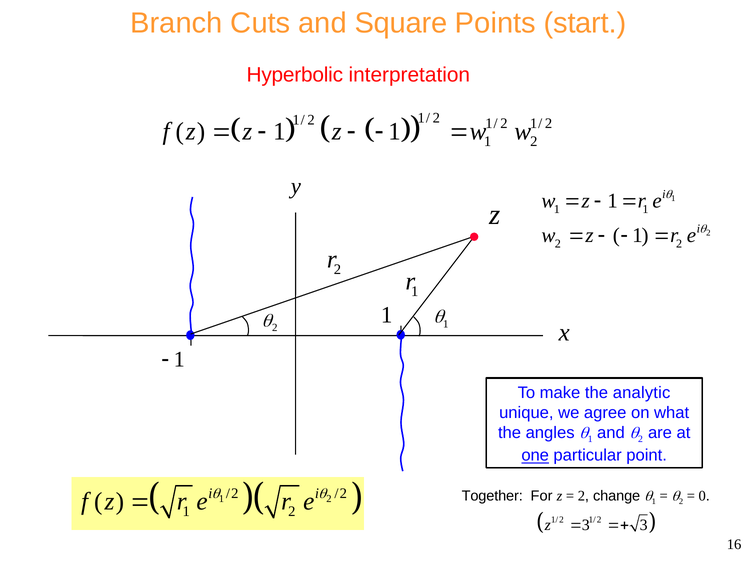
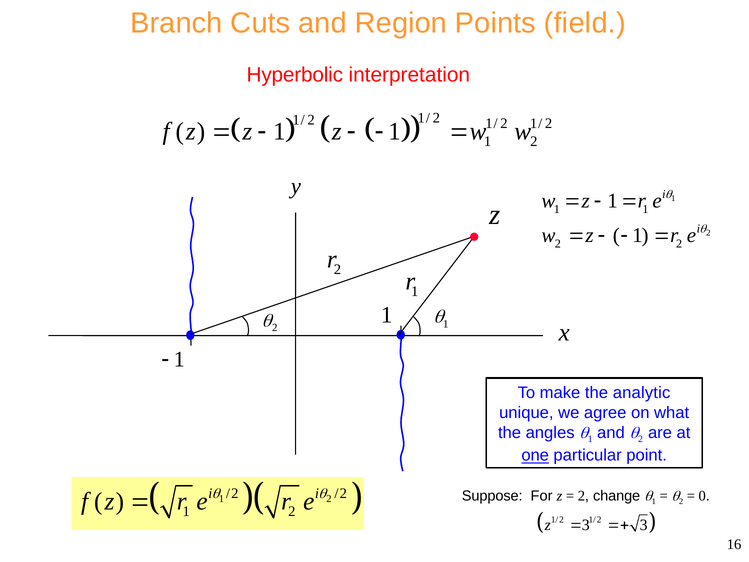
Square: Square -> Region
start: start -> field
Together: Together -> Suppose
